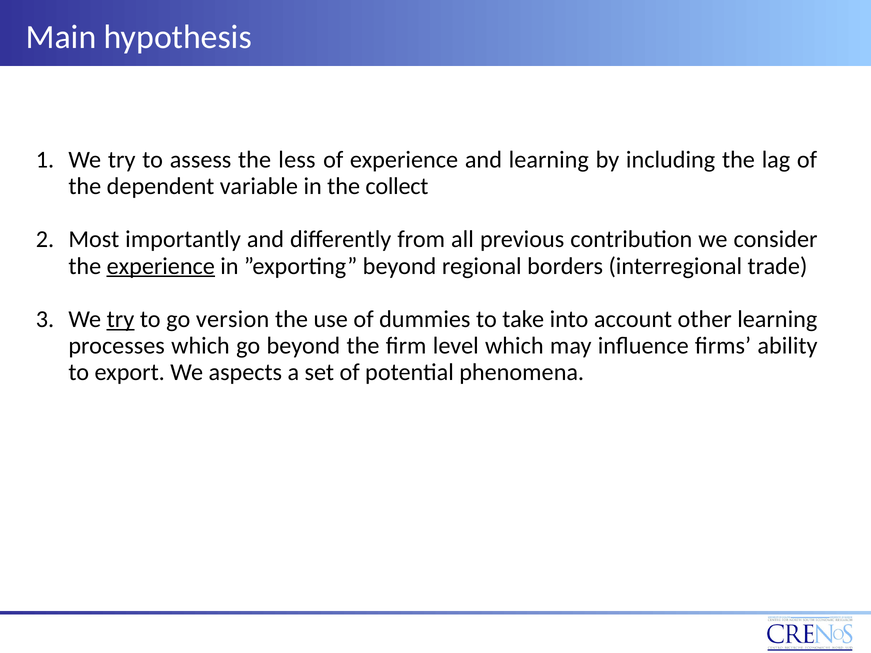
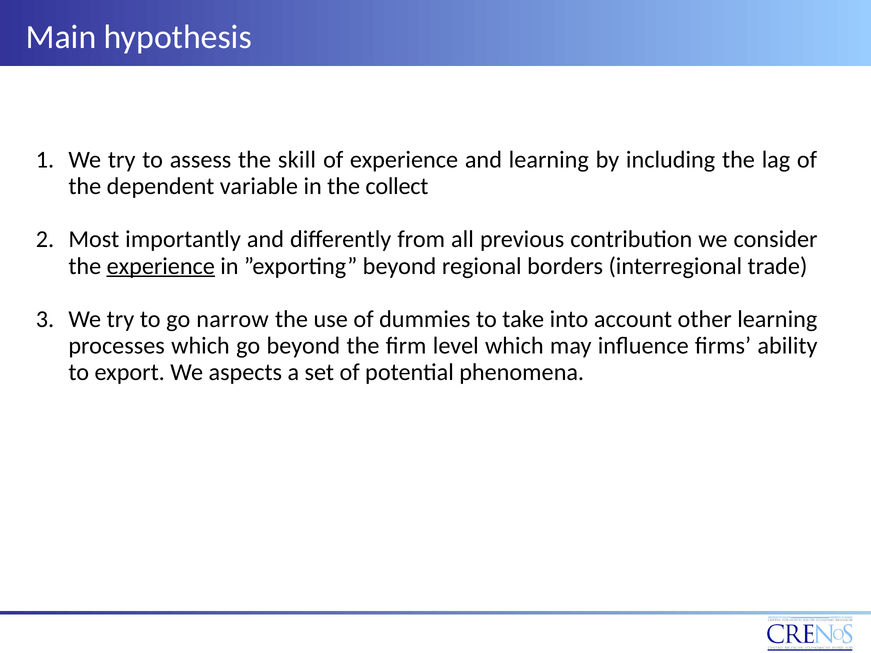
less: less -> skill
try at (120, 319) underline: present -> none
version: version -> narrow
